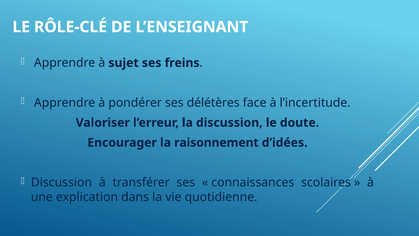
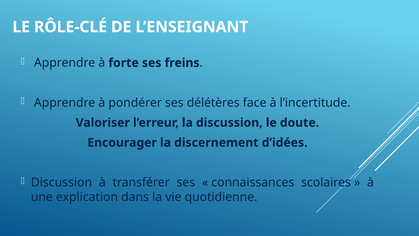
sujet: sujet -> forte
raisonnement: raisonnement -> discernement
